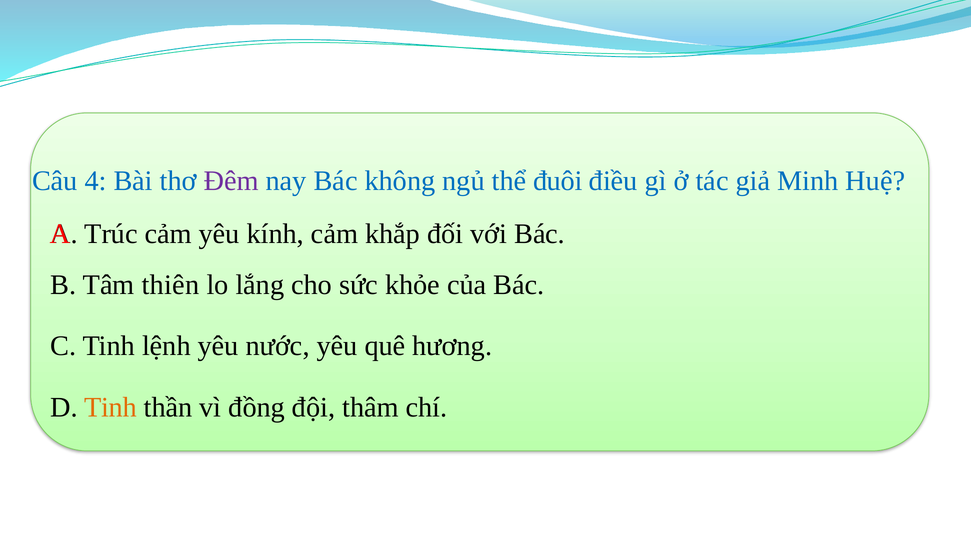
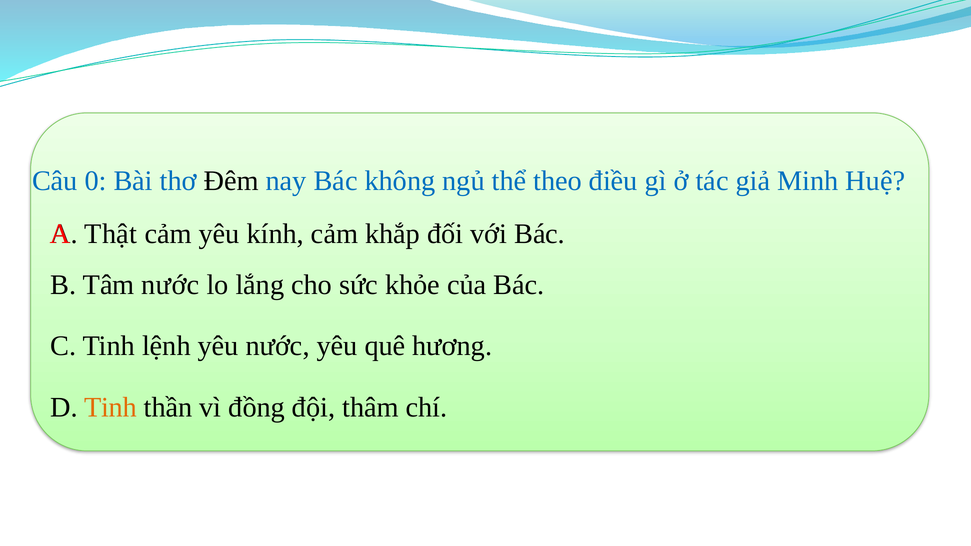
4: 4 -> 0
Đêm colour: purple -> black
đuôi: đuôi -> theo
Trúc: Trúc -> Thật
Tâm thiên: thiên -> nước
